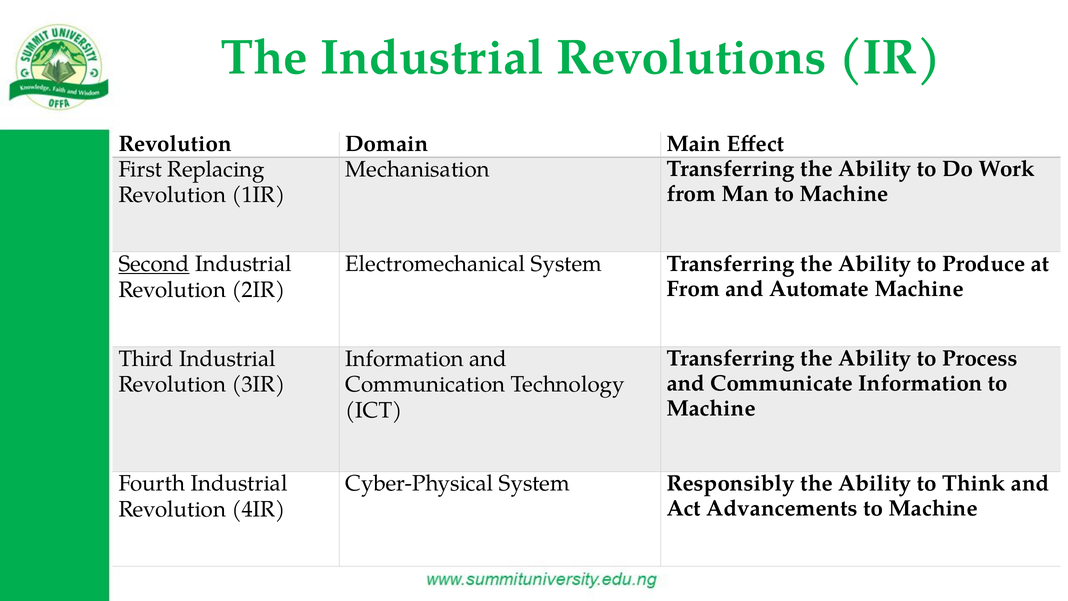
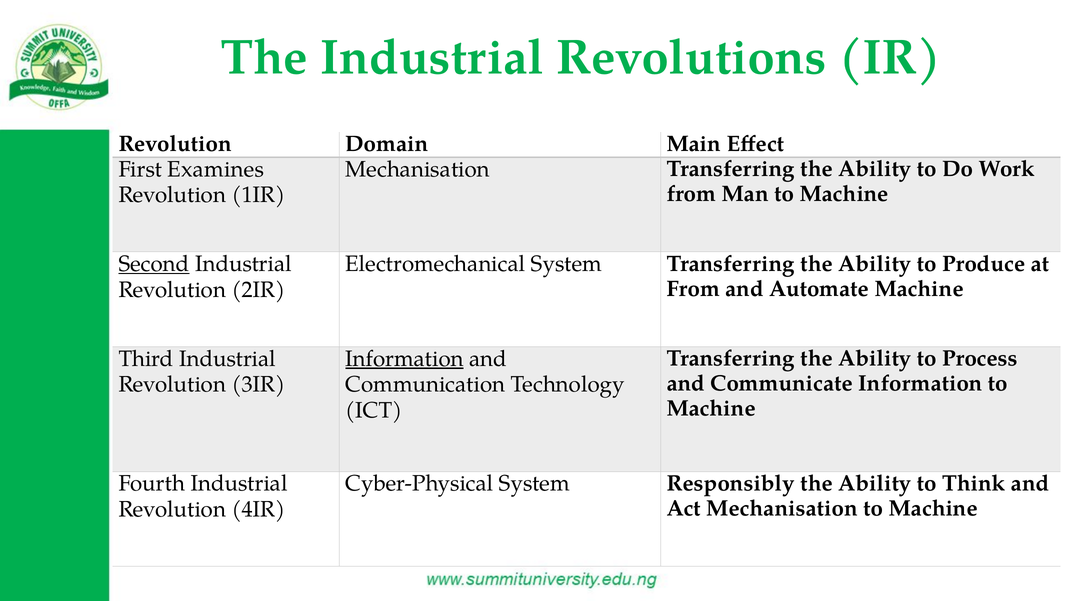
Replacing: Replacing -> Examines
Information at (405, 359) underline: none -> present
Act Advancements: Advancements -> Mechanisation
